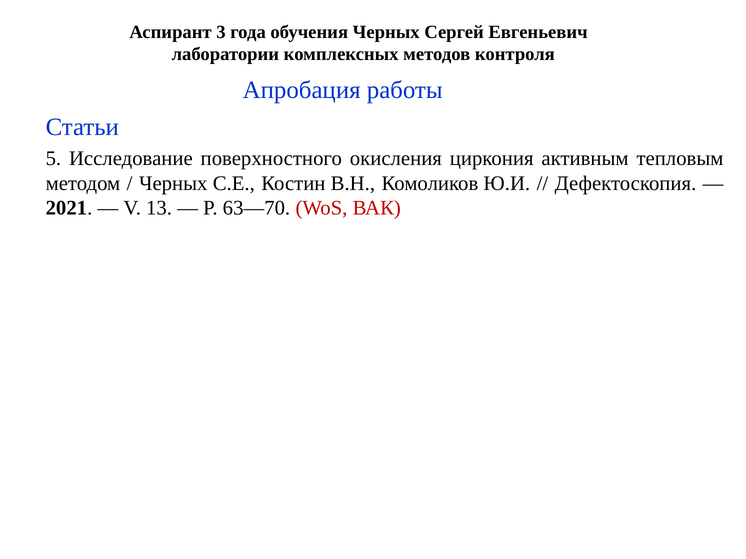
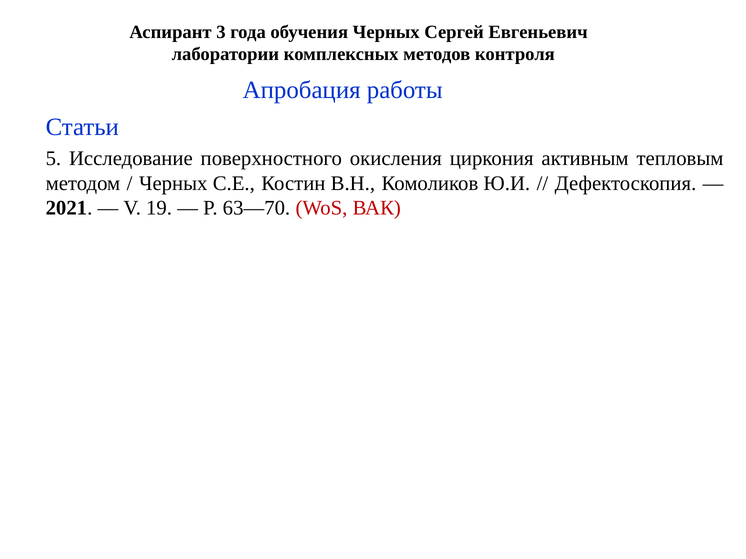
13: 13 -> 19
